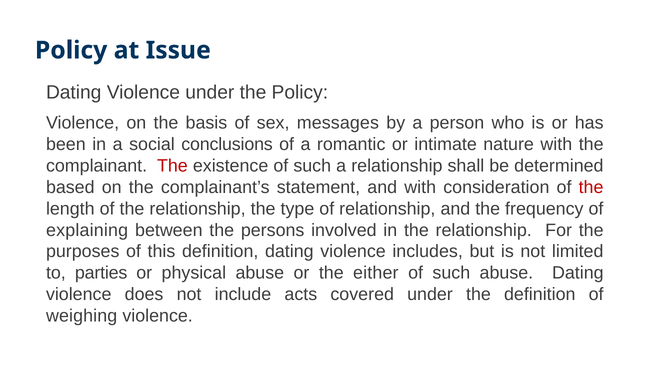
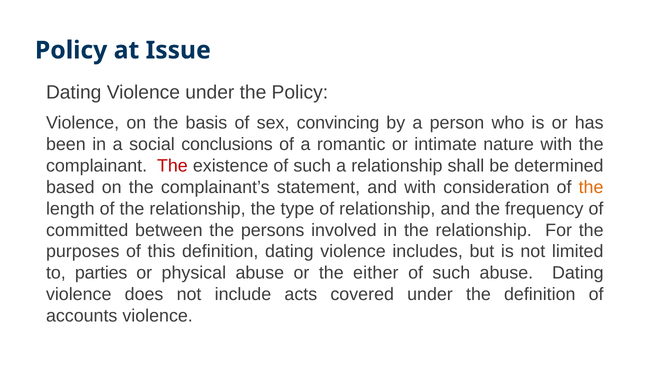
messages: messages -> convincing
the at (591, 187) colour: red -> orange
explaining: explaining -> committed
weighing: weighing -> accounts
